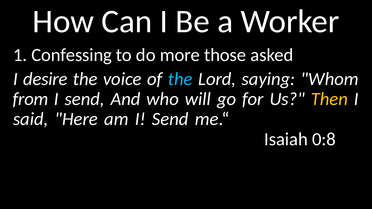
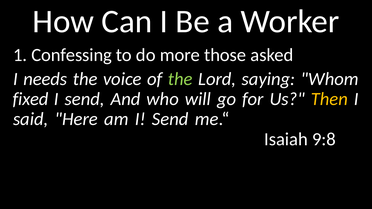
desire: desire -> needs
the at (180, 79) colour: light blue -> light green
from: from -> fixed
0:8: 0:8 -> 9:8
